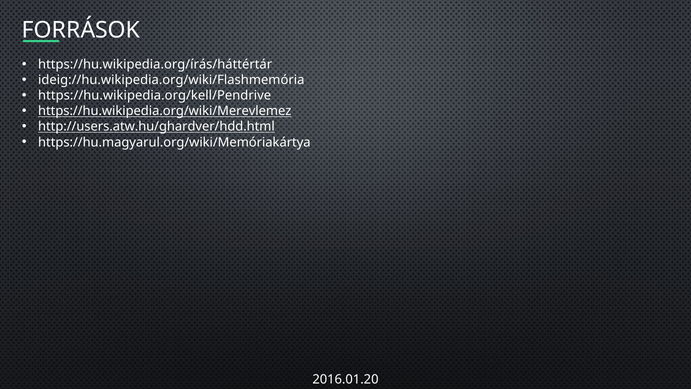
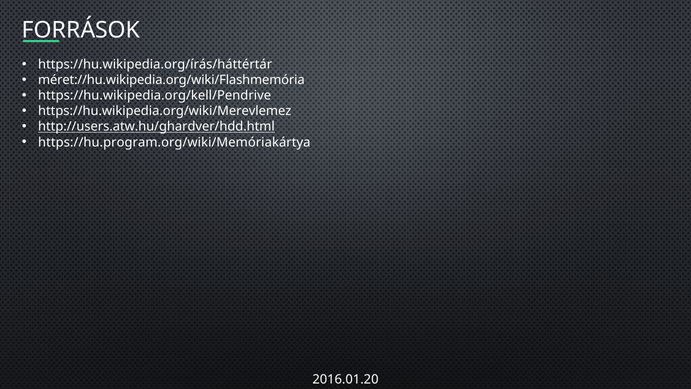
ideig://hu.wikipedia.org/wiki/Flashmemória: ideig://hu.wikipedia.org/wiki/Flashmemória -> méret://hu.wikipedia.org/wiki/Flashmemória
https://hu.wikipedia.org/wiki/Merevlemez underline: present -> none
https://hu.magyarul.org/wiki/Memóriakártya: https://hu.magyarul.org/wiki/Memóriakártya -> https://hu.program.org/wiki/Memóriakártya
